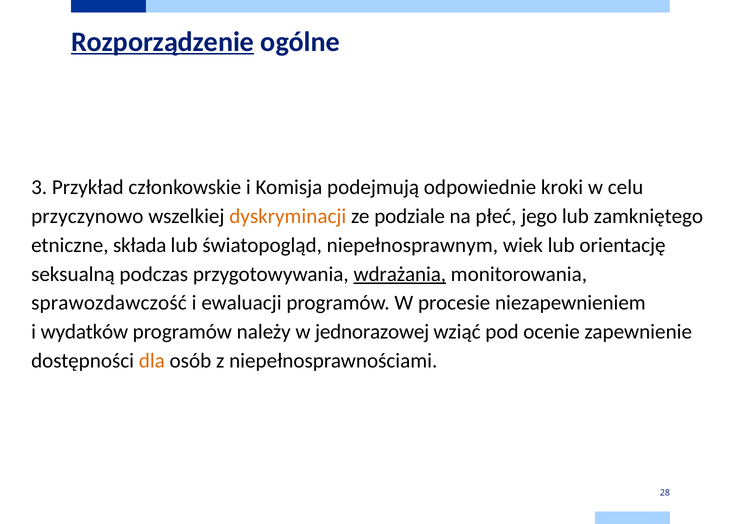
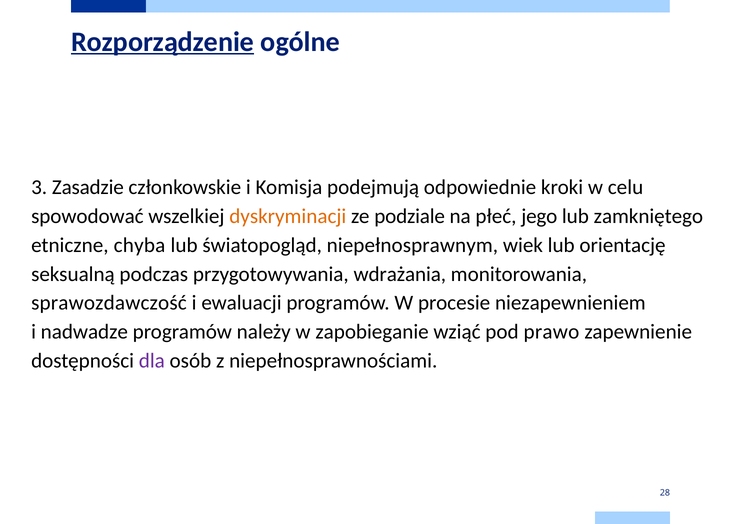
Przykład: Przykład -> Zasadzie
przyczynowo: przyczynowo -> spowodować
składa: składa -> chyba
wdrażania underline: present -> none
wydatków: wydatków -> nadwadze
jednorazowej: jednorazowej -> zapobieganie
ocenie: ocenie -> prawo
dla colour: orange -> purple
